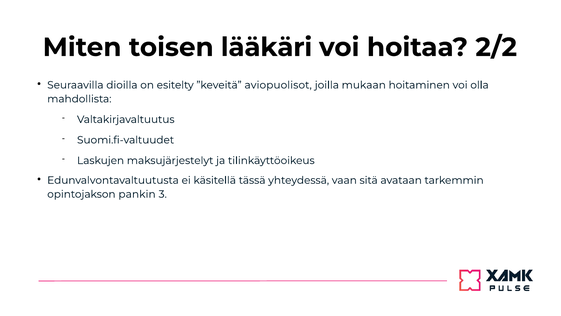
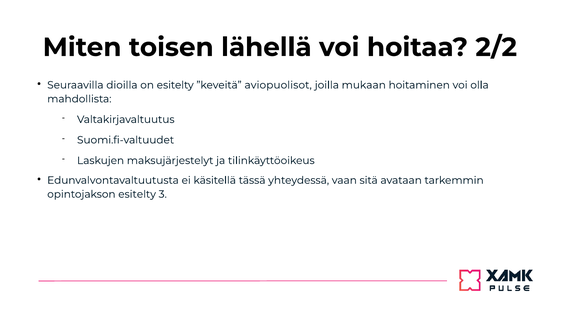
lääkäri: lääkäri -> lähellä
opintojakson pankin: pankin -> esitelty
